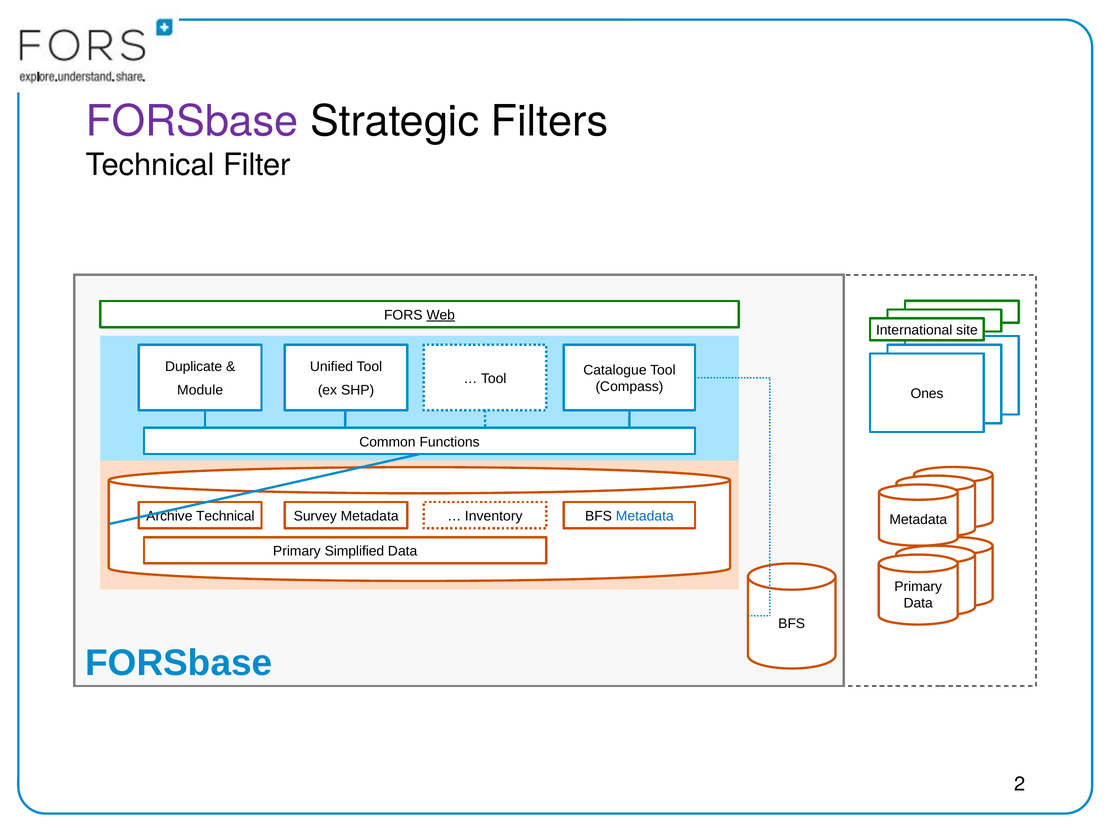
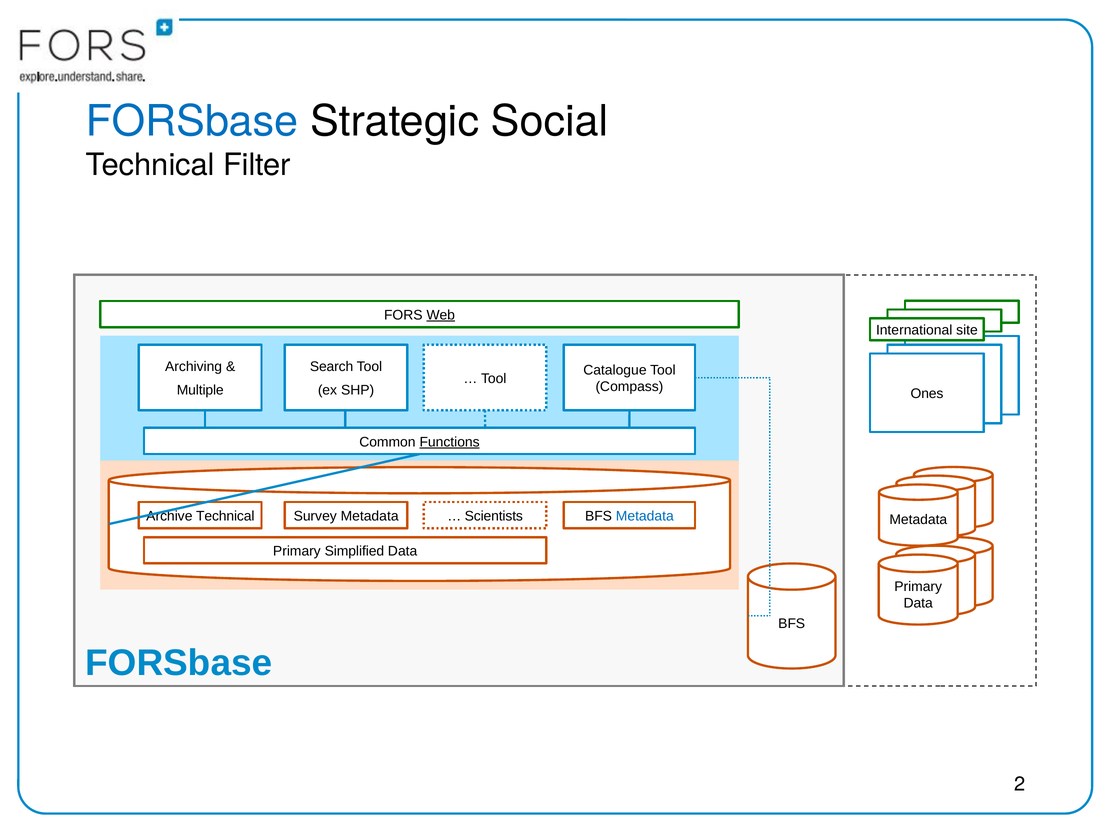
FORSbase at (192, 122) colour: purple -> blue
Filters: Filters -> Social
Duplicate: Duplicate -> Archiving
Unified: Unified -> Search
Module: Module -> Multiple
Functions underline: none -> present
Inventory: Inventory -> Scientists
